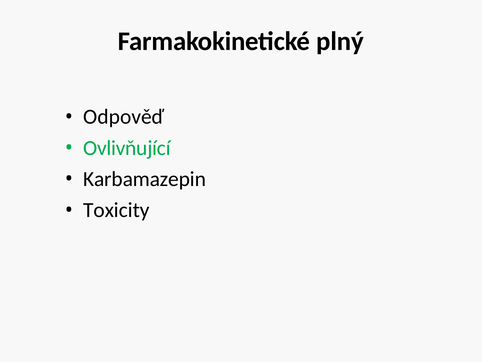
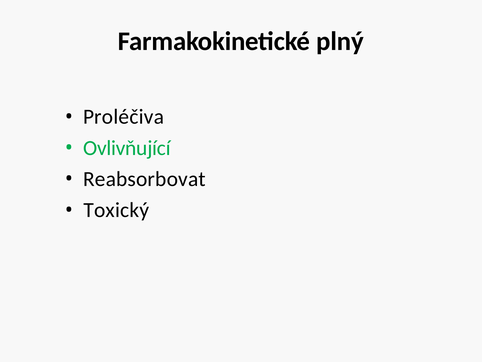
Odpověď: Odpověď -> Proléčiva
Karbamazepin: Karbamazepin -> Reabsorbovat
Toxicity: Toxicity -> Toxický
